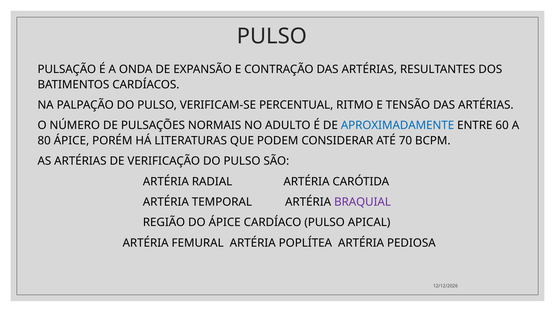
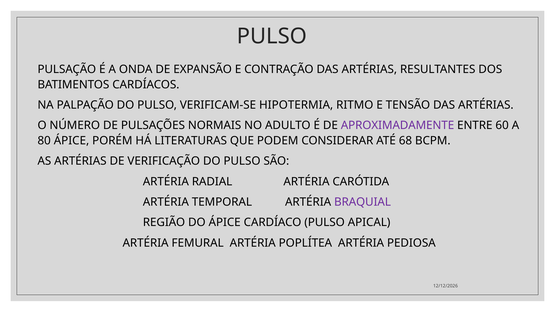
PERCENTUAL: PERCENTUAL -> HIPOTERMIA
APROXIMADAMENTE colour: blue -> purple
70: 70 -> 68
